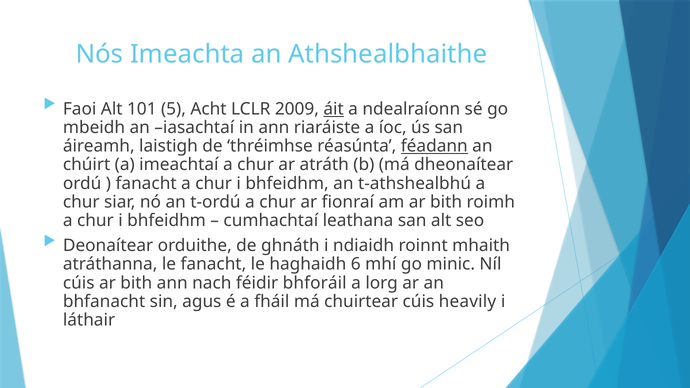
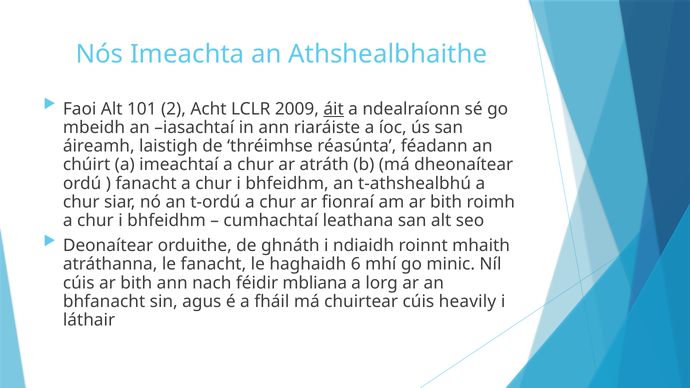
5: 5 -> 2
féadann underline: present -> none
bhforáil: bhforáil -> mbliana
